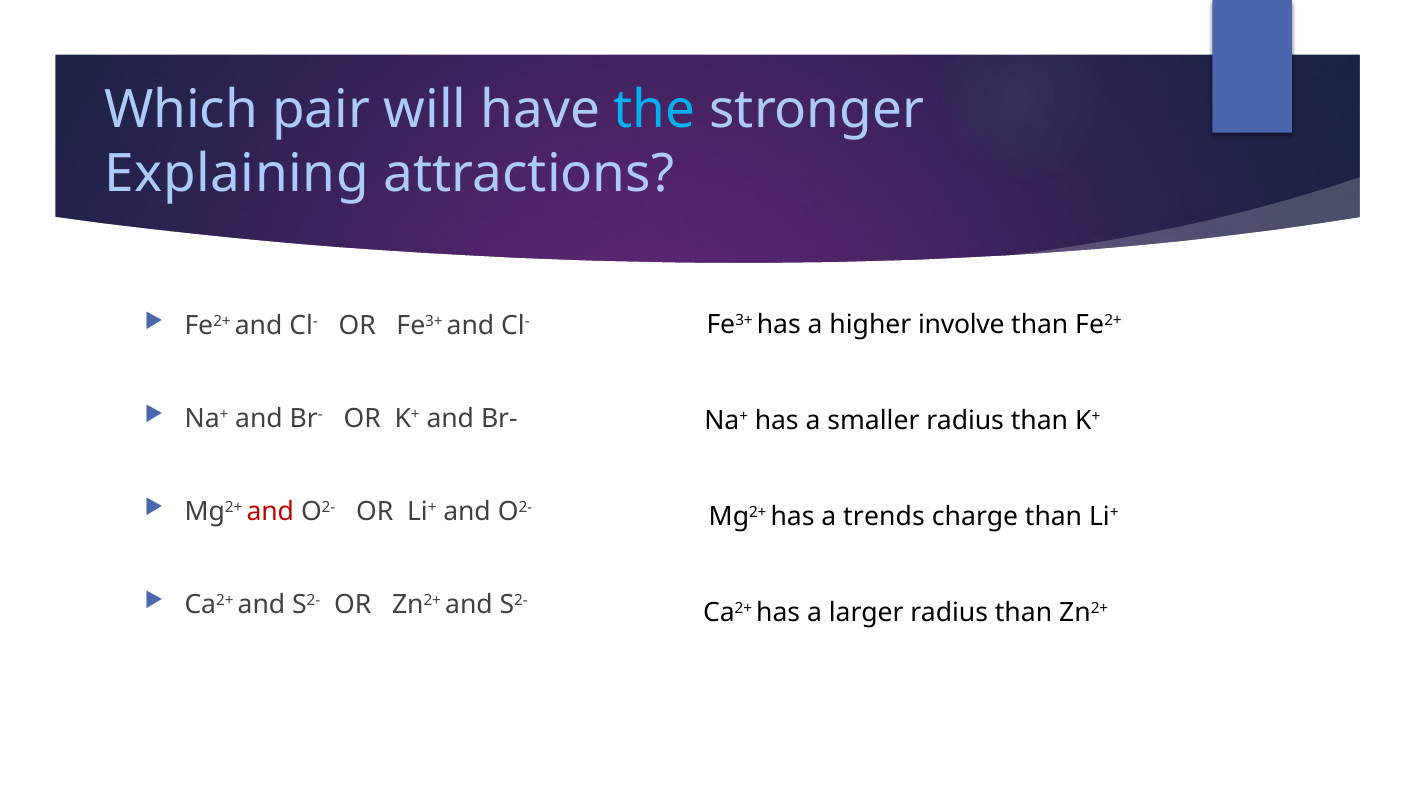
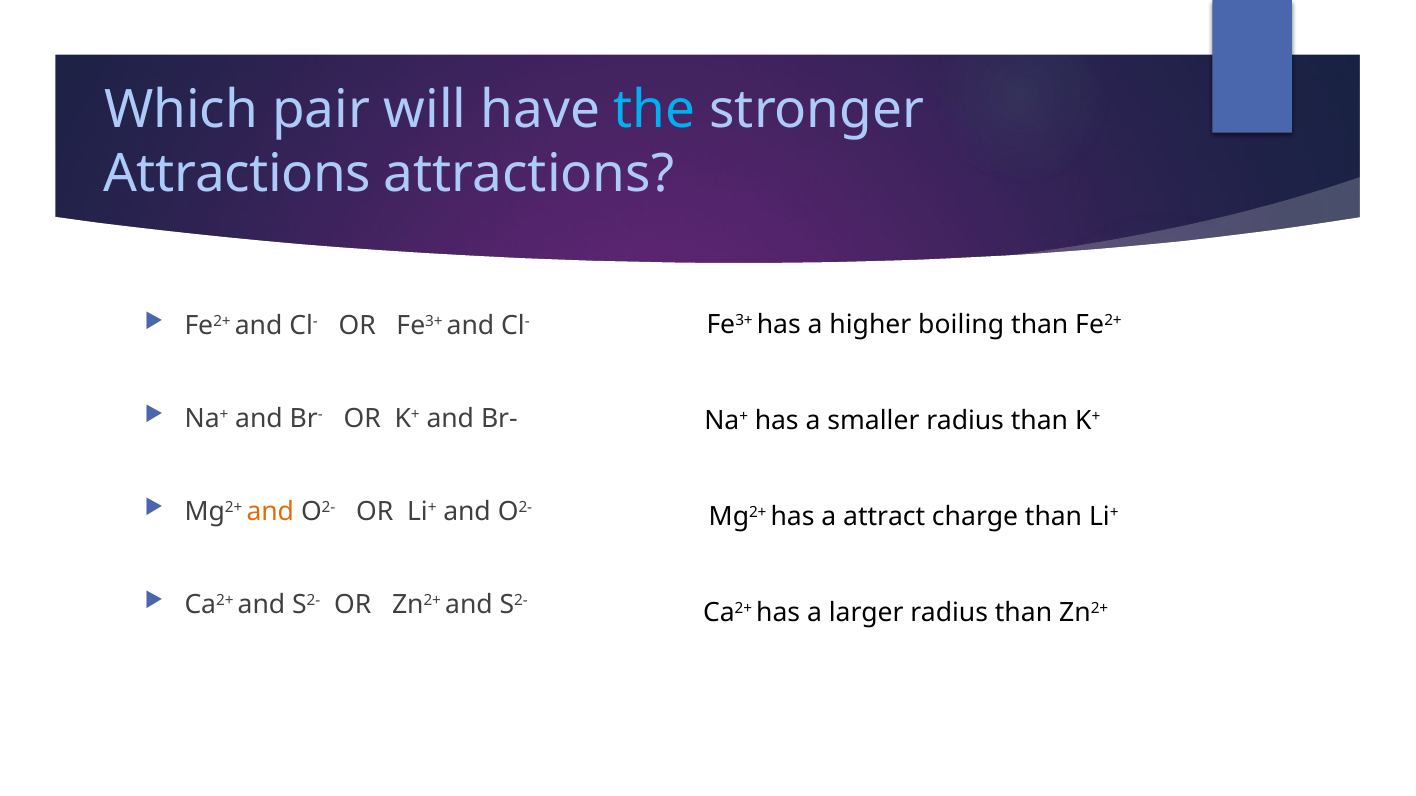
Explaining at (237, 174): Explaining -> Attractions
involve: involve -> boiling
and at (270, 512) colour: red -> orange
trends: trends -> attract
